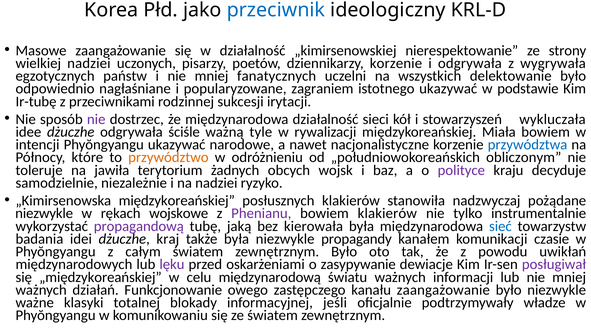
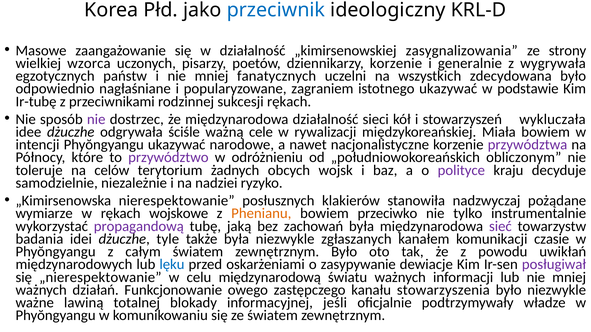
nierespektowanie: nierespektowanie -> zasygnalizowania
wielkiej nadziei: nadziei -> wzorca
i odgrywała: odgrywała -> generalnie
delektowanie: delektowanie -> zdecydowana
sukcesji irytacji: irytacji -> rękach
tyle: tyle -> cele
przywództwa colour: blue -> purple
przywództwo colour: orange -> purple
jawiła: jawiła -> celów
„Kimirsenowska międzykoreańskiej: międzykoreańskiej -> nierespektowanie
niezwykle at (44, 214): niezwykle -> wymiarze
Phenianu colour: purple -> orange
bowiem klakierów: klakierów -> przeciwko
kierowała: kierowała -> zachowań
sieć colour: blue -> purple
kraj: kraj -> tyle
propagandy: propagandy -> zgłaszanych
lęku colour: purple -> blue
„międzykoreańskiej: „międzykoreańskiej -> „nierespektowanie
kanału zaangażowanie: zaangażowanie -> stowarzyszenia
klasyki: klasyki -> lawiną
